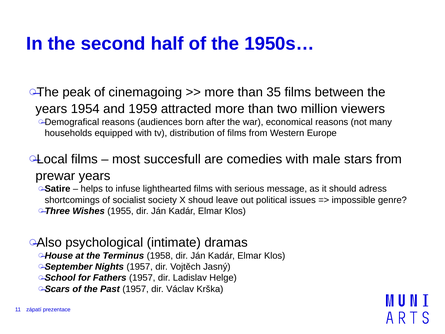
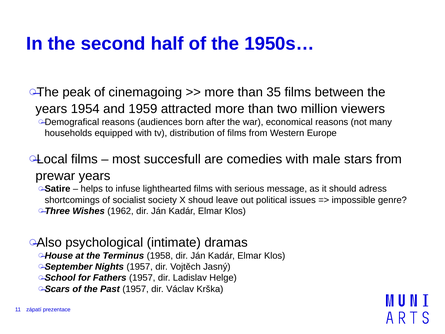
1955: 1955 -> 1962
